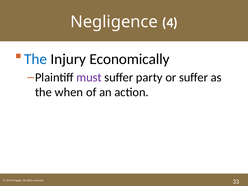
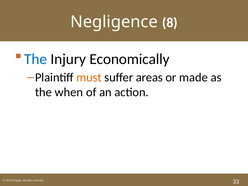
4: 4 -> 8
must colour: purple -> orange
party: party -> areas
or suffer: suffer -> made
